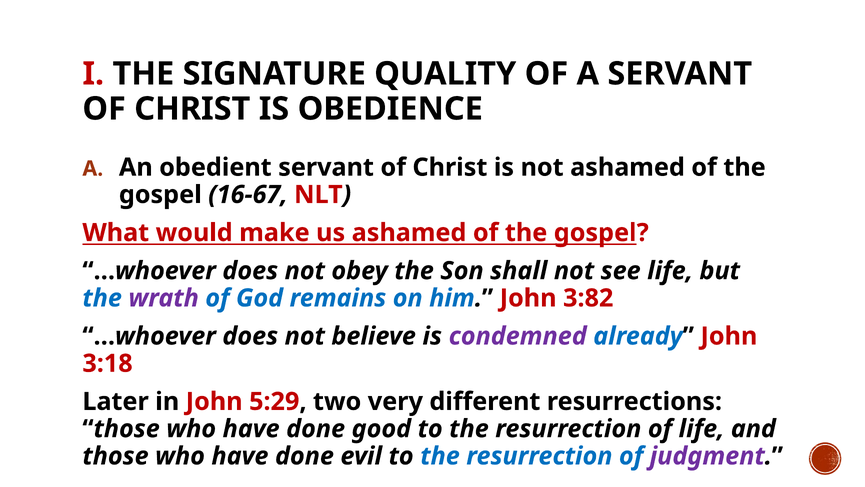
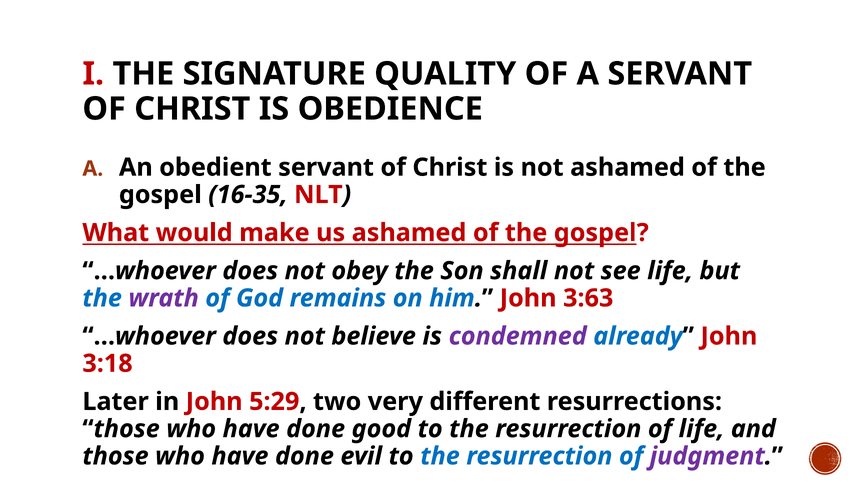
16-67: 16-67 -> 16-35
3:82: 3:82 -> 3:63
